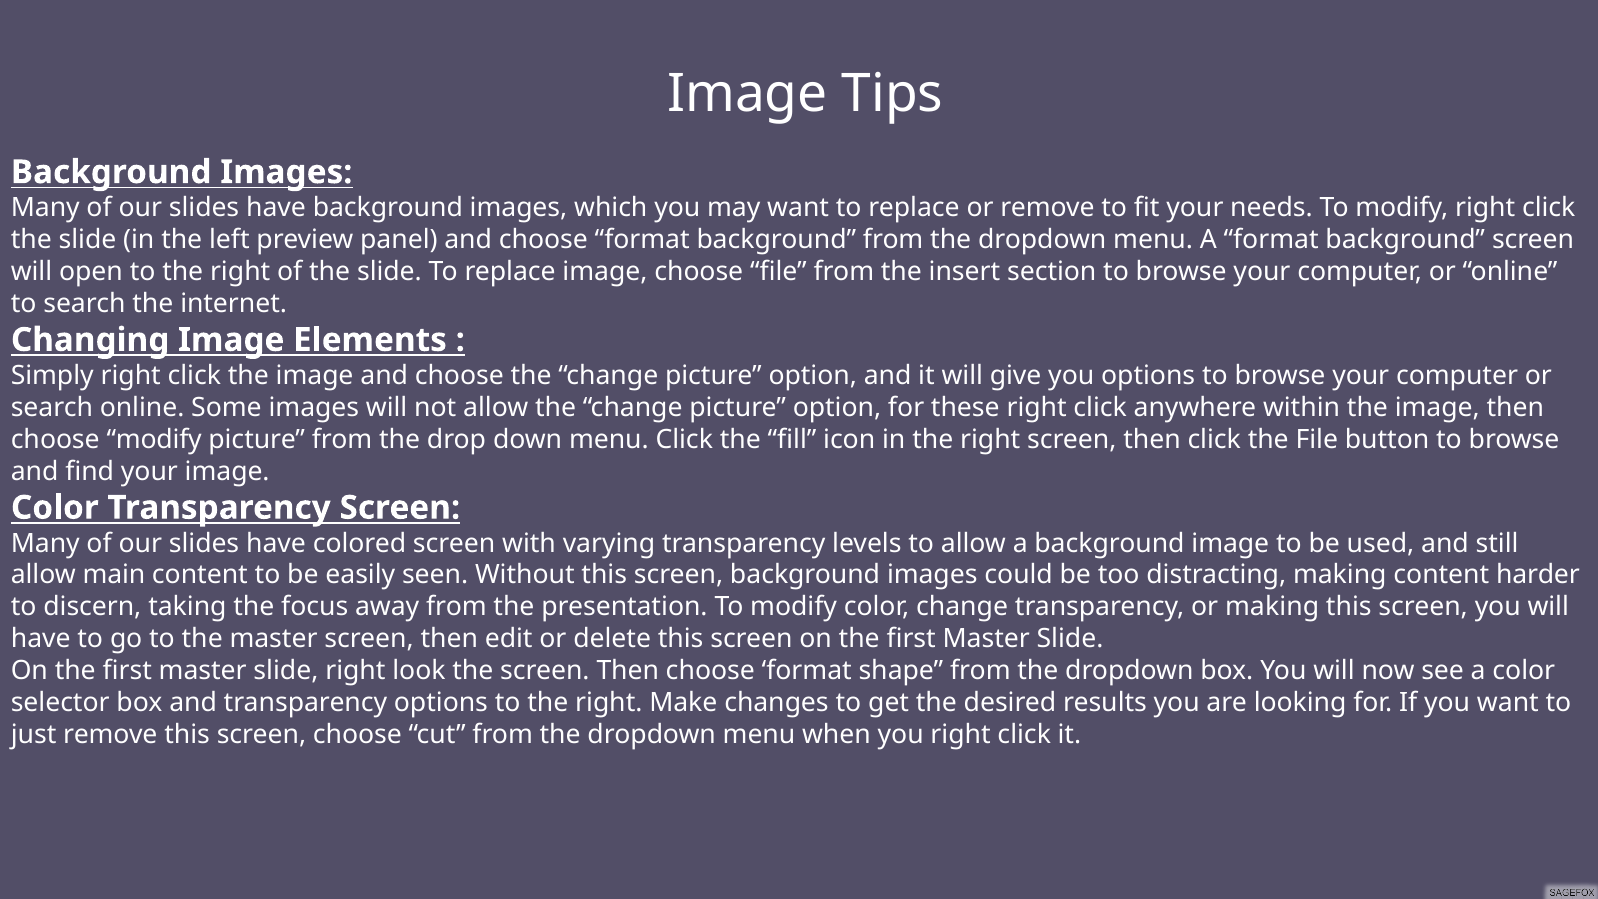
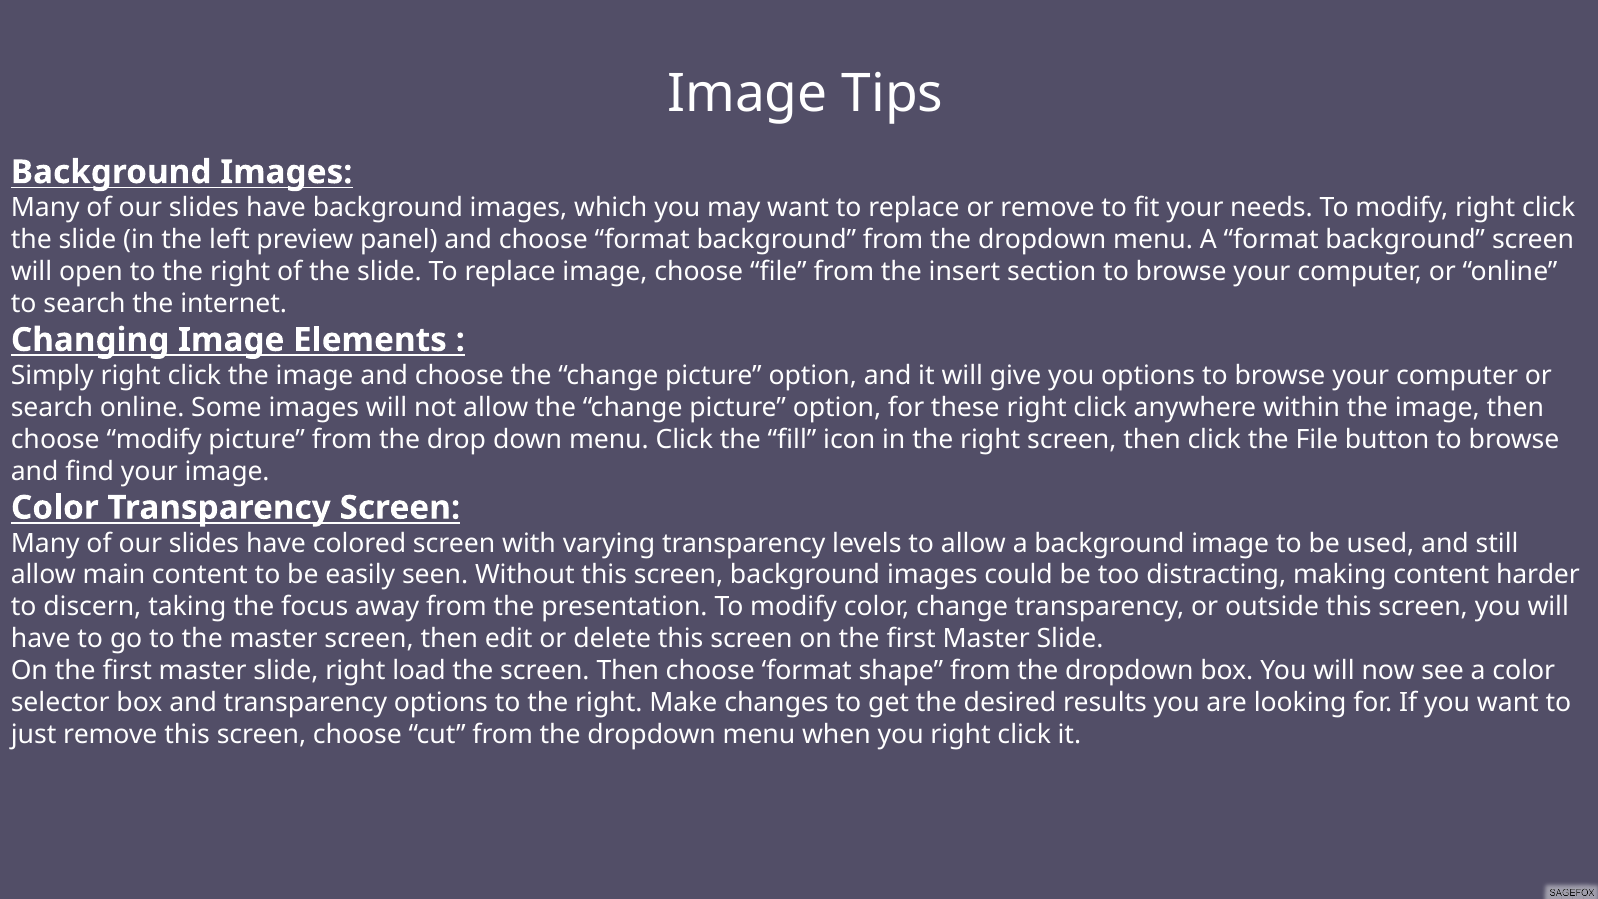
or making: making -> outside
look: look -> load
